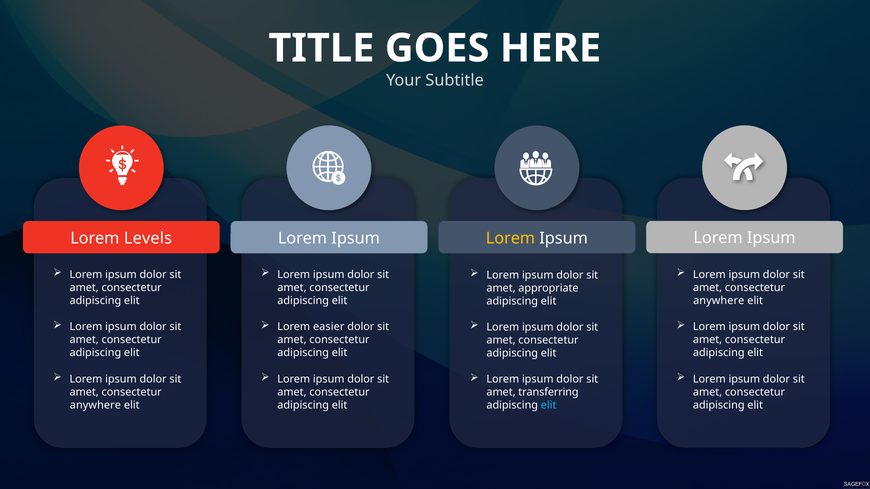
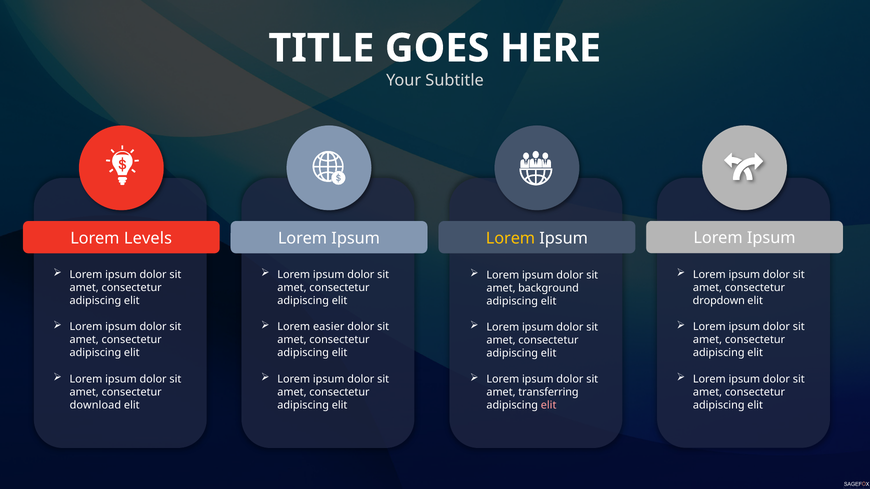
appropriate: appropriate -> background
anywhere at (719, 301): anywhere -> dropdown
anywhere at (95, 405): anywhere -> download
elit at (549, 406) colour: light blue -> pink
